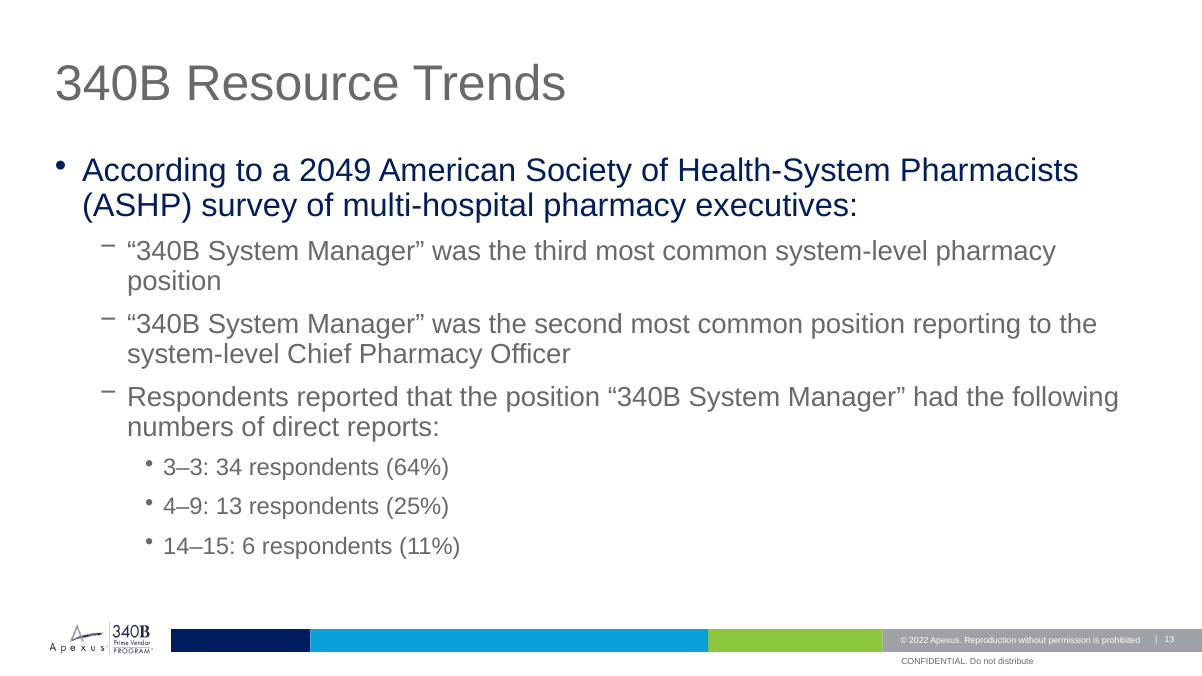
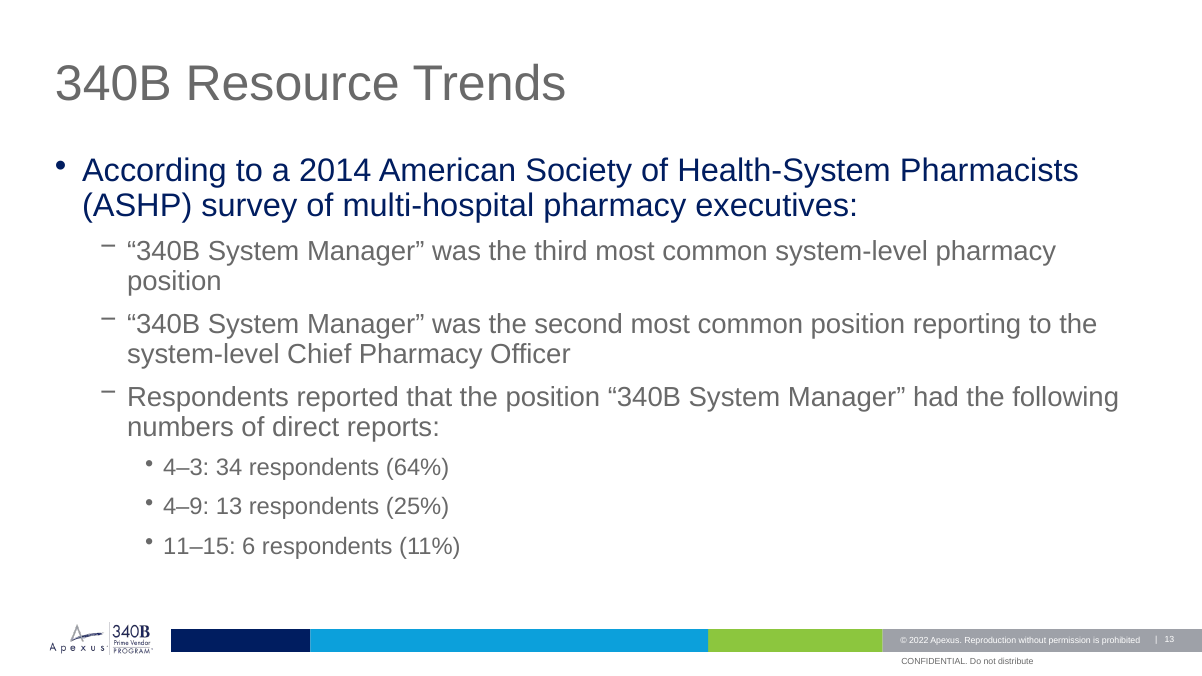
2049: 2049 -> 2014
3–3: 3–3 -> 4–3
14–15: 14–15 -> 11–15
